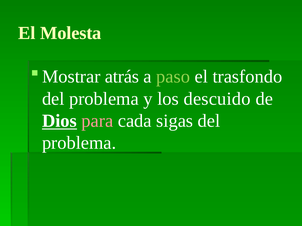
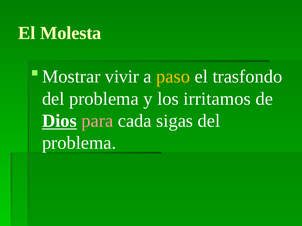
atrás: atrás -> vivir
paso colour: light green -> yellow
descuido: descuido -> irritamos
